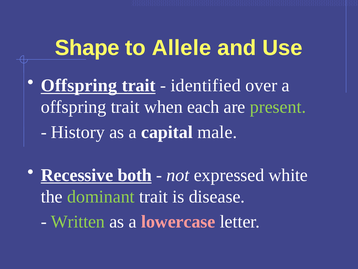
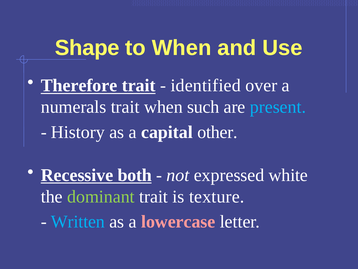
to Allele: Allele -> When
Offspring at (79, 85): Offspring -> Therefore
offspring at (74, 107): offspring -> numerals
each: each -> such
present colour: light green -> light blue
male: male -> other
disease: disease -> texture
Written colour: light green -> light blue
